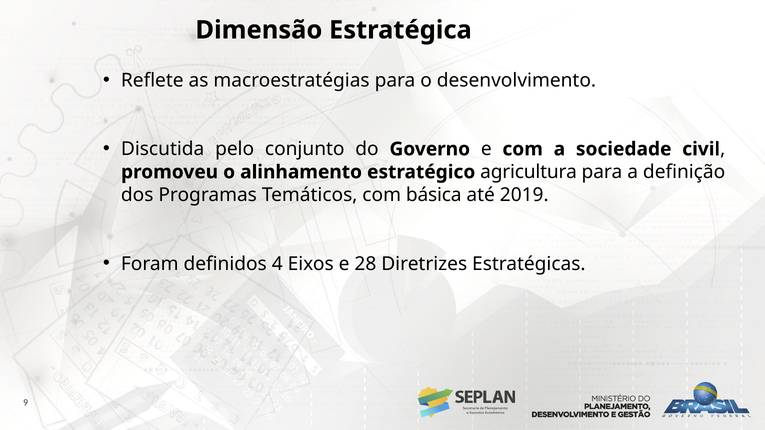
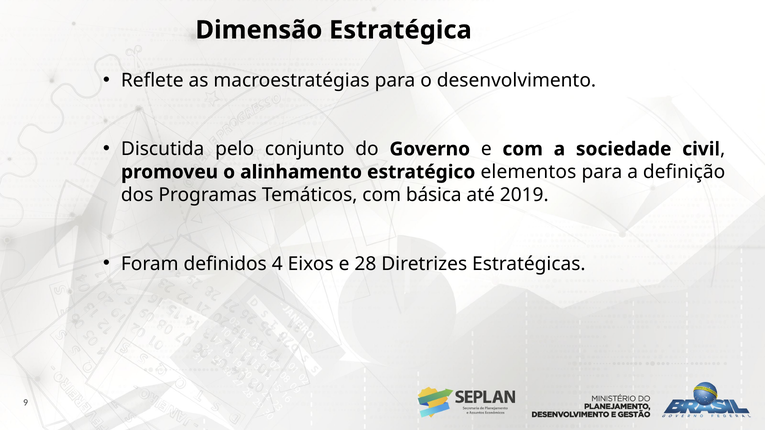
agricultura: agricultura -> elementos
